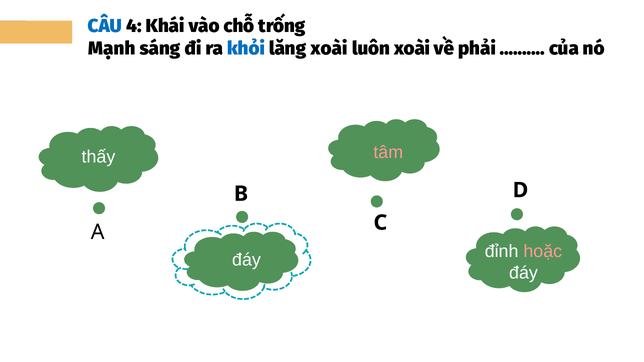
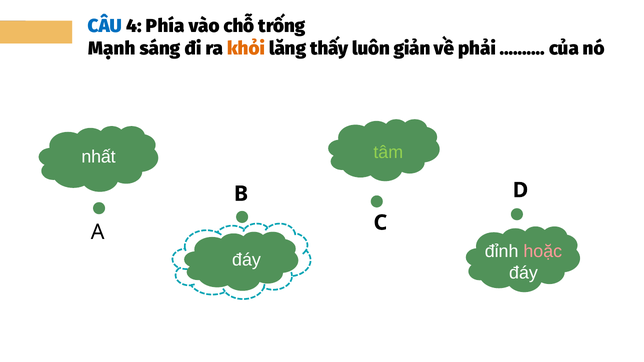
Khái: Khái -> Phía
khỏi colour: blue -> orange
lăng xoài: xoài -> thấy
luôn xoài: xoài -> giản
tâm colour: pink -> light green
thấy: thấy -> nhất
